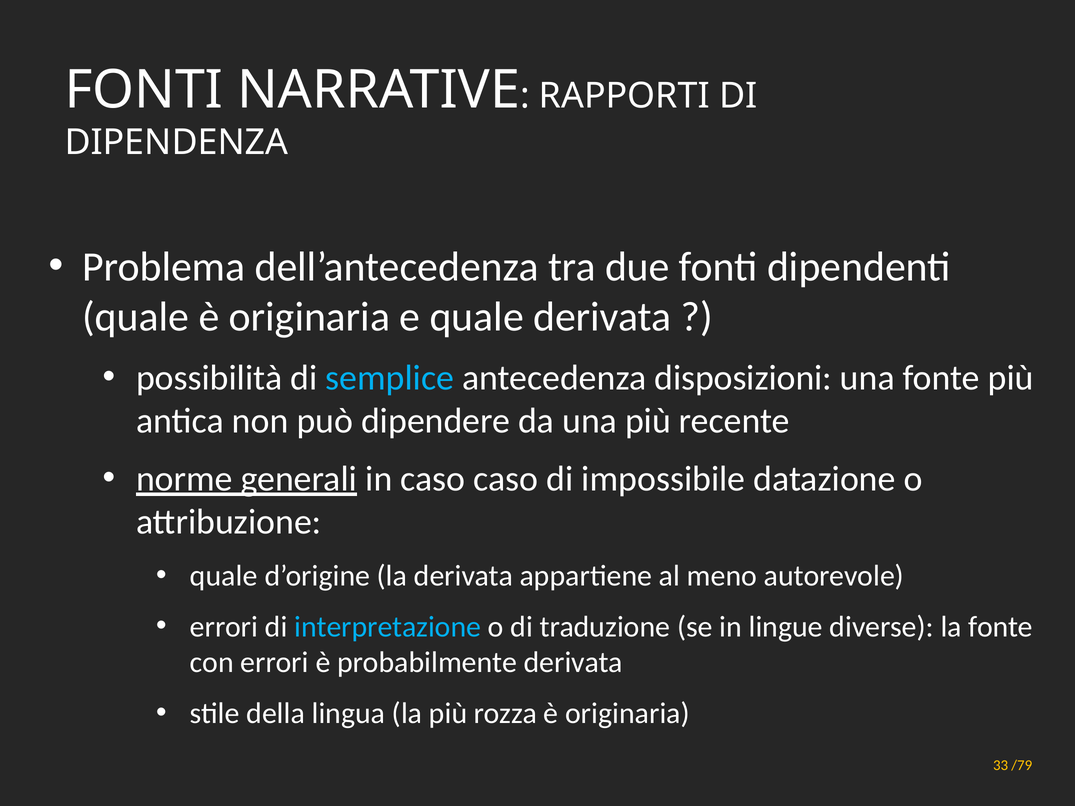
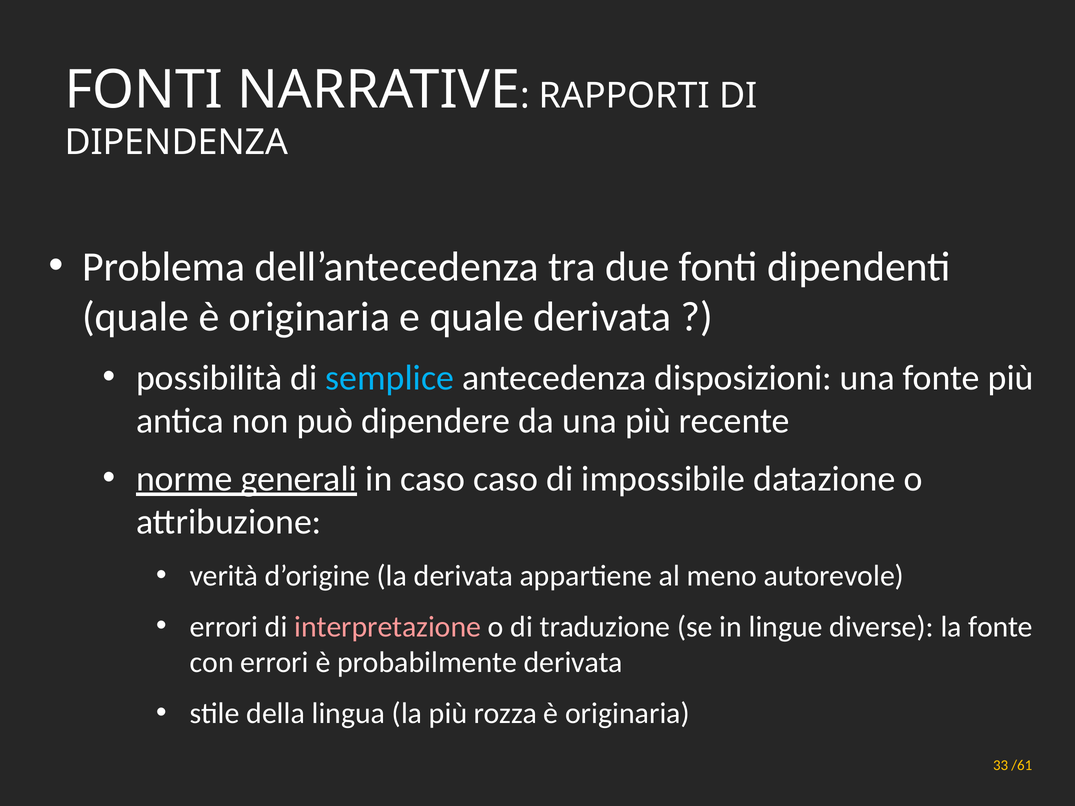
quale at (224, 576): quale -> verità
interpretazione colour: light blue -> pink
/79: /79 -> /61
